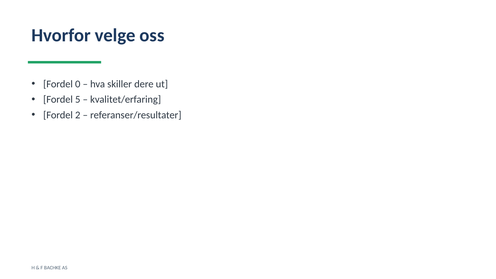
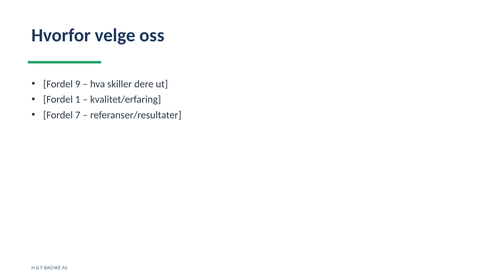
0: 0 -> 9
5: 5 -> 1
2: 2 -> 7
